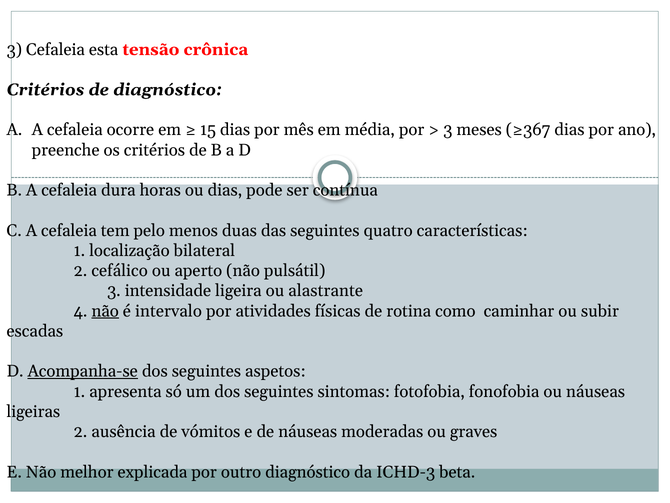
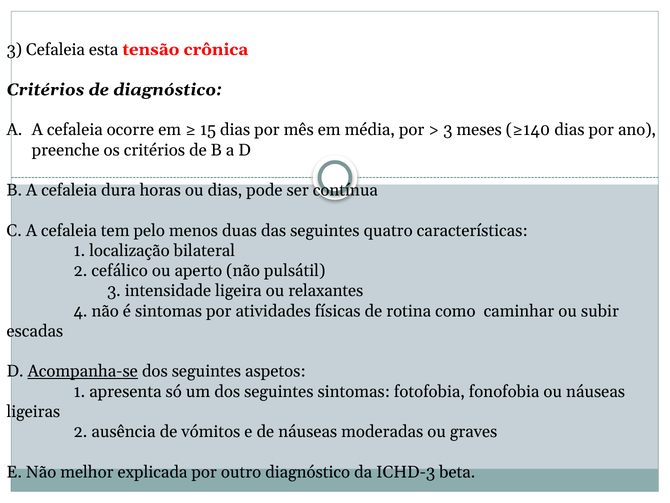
≥367: ≥367 -> ≥140
alastrante: alastrante -> relaxantes
não at (105, 311) underline: present -> none
é intervalo: intervalo -> sintomas
